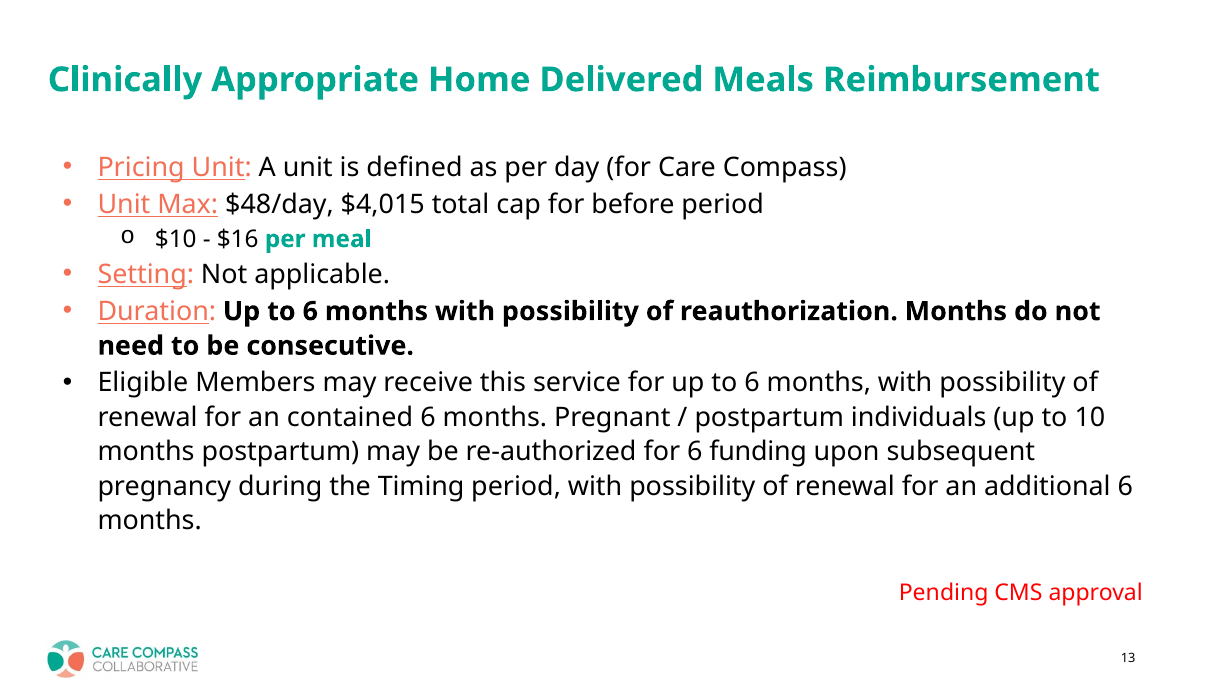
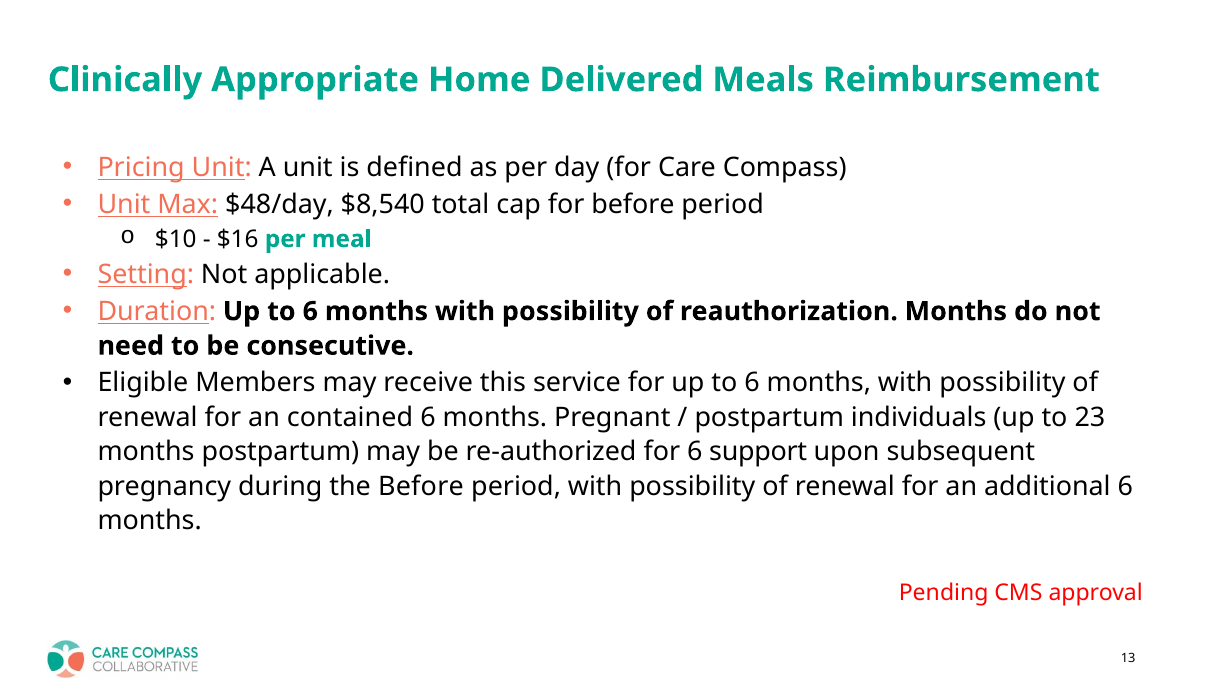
$4,015: $4,015 -> $8,540
10: 10 -> 23
funding: funding -> support
the Timing: Timing -> Before
